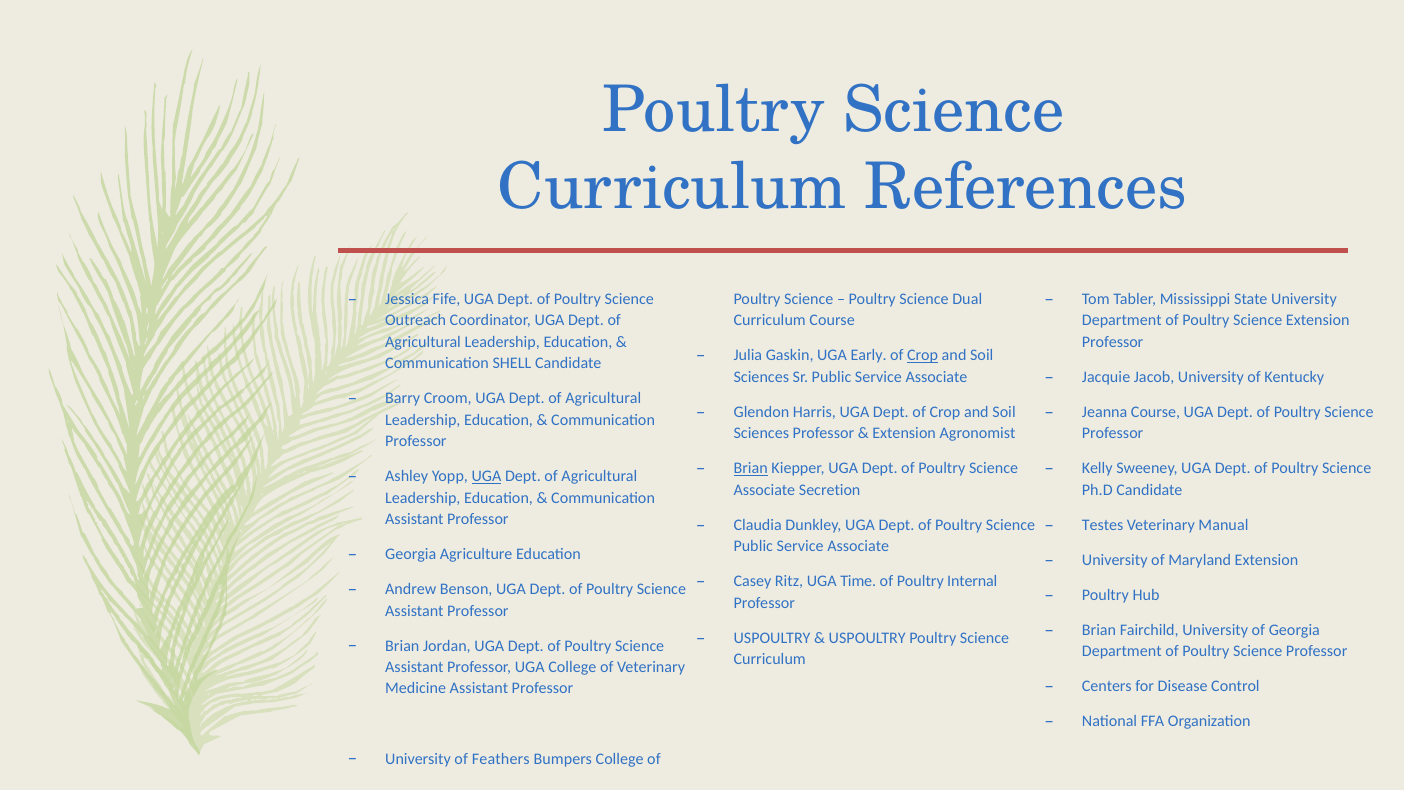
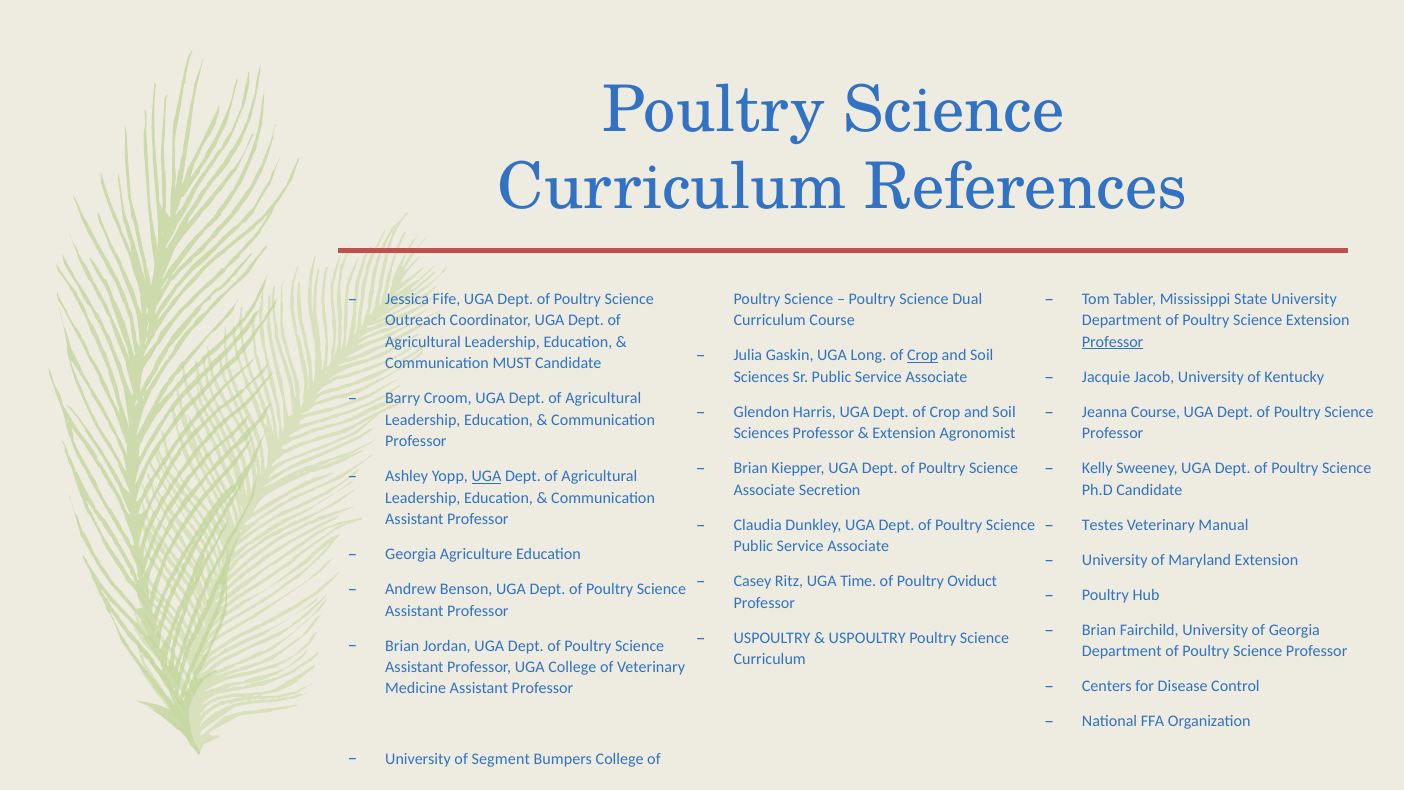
Professor at (1113, 342) underline: none -> present
Early: Early -> Long
SHELL: SHELL -> MUST
Brian at (751, 468) underline: present -> none
Internal: Internal -> Oviduct
Feathers: Feathers -> Segment
